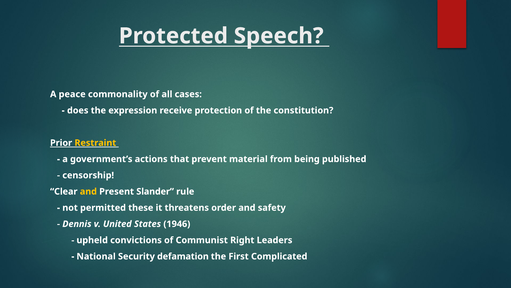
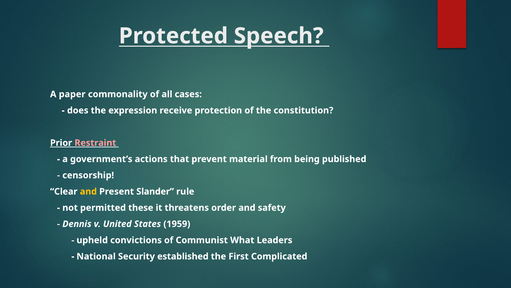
peace: peace -> paper
Restraint colour: yellow -> pink
1946: 1946 -> 1959
Right: Right -> What
defamation: defamation -> established
